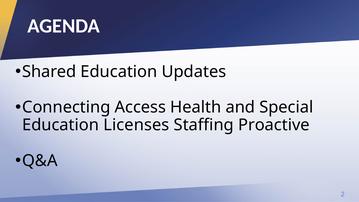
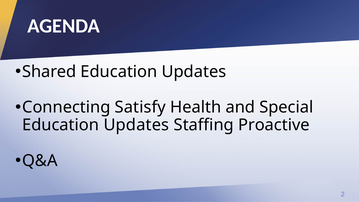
Access: Access -> Satisfy
Licenses at (136, 125): Licenses -> Updates
